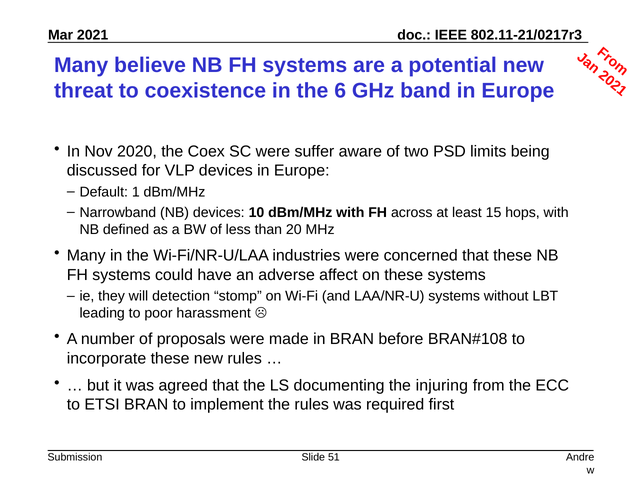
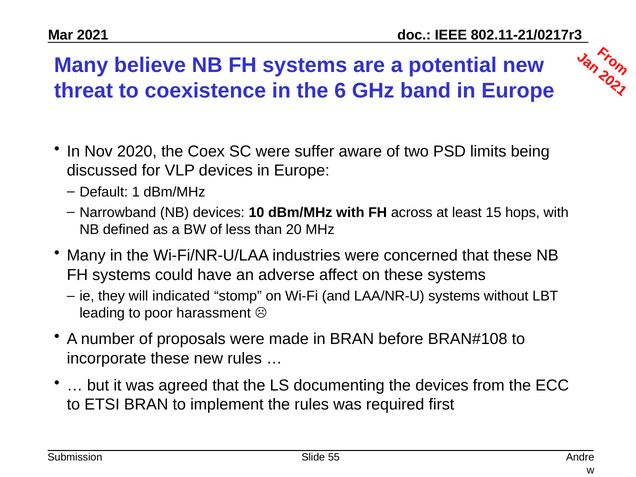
detection: detection -> indicated
the injuring: injuring -> devices
51: 51 -> 55
